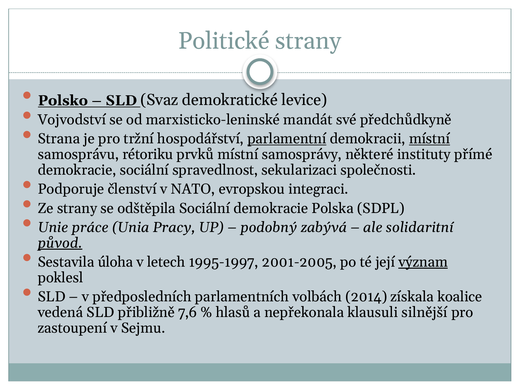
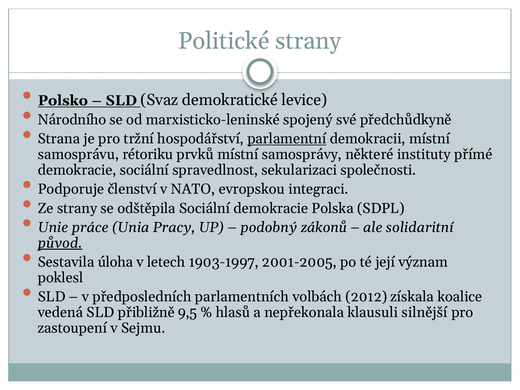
Vojvodství: Vojvodství -> Národního
mandát: mandát -> spojený
místní at (430, 139) underline: present -> none
zabývá: zabývá -> zákonů
1995-1997: 1995-1997 -> 1903-1997
význam underline: present -> none
2014: 2014 -> 2012
7,6: 7,6 -> 9,5
